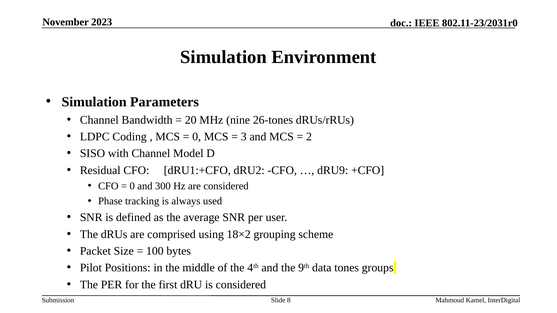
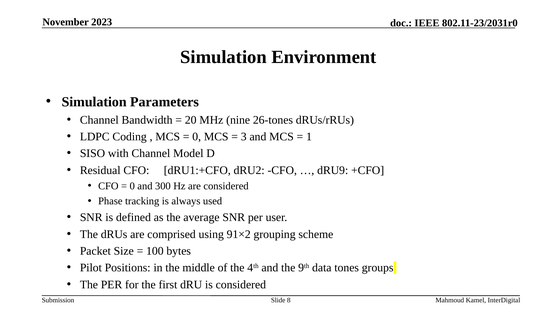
2: 2 -> 1
18×2: 18×2 -> 91×2
